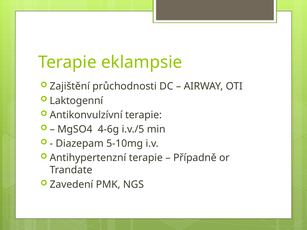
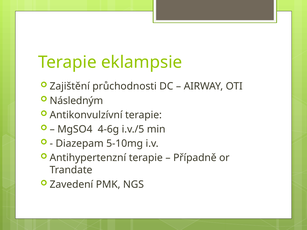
Laktogenní: Laktogenní -> Následným
